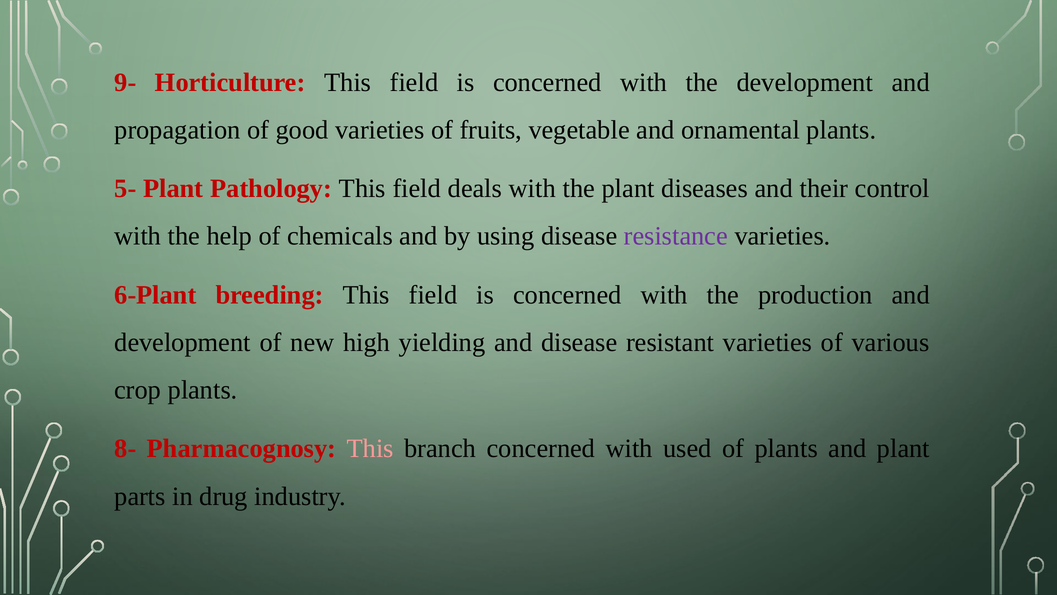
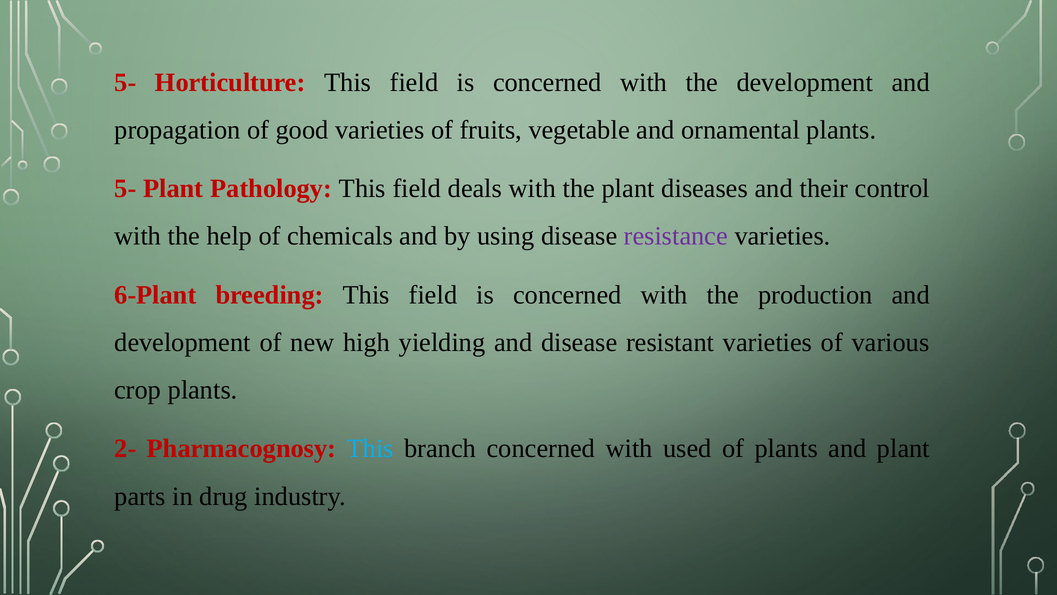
9- at (125, 82): 9- -> 5-
8-: 8- -> 2-
This at (370, 448) colour: pink -> light blue
